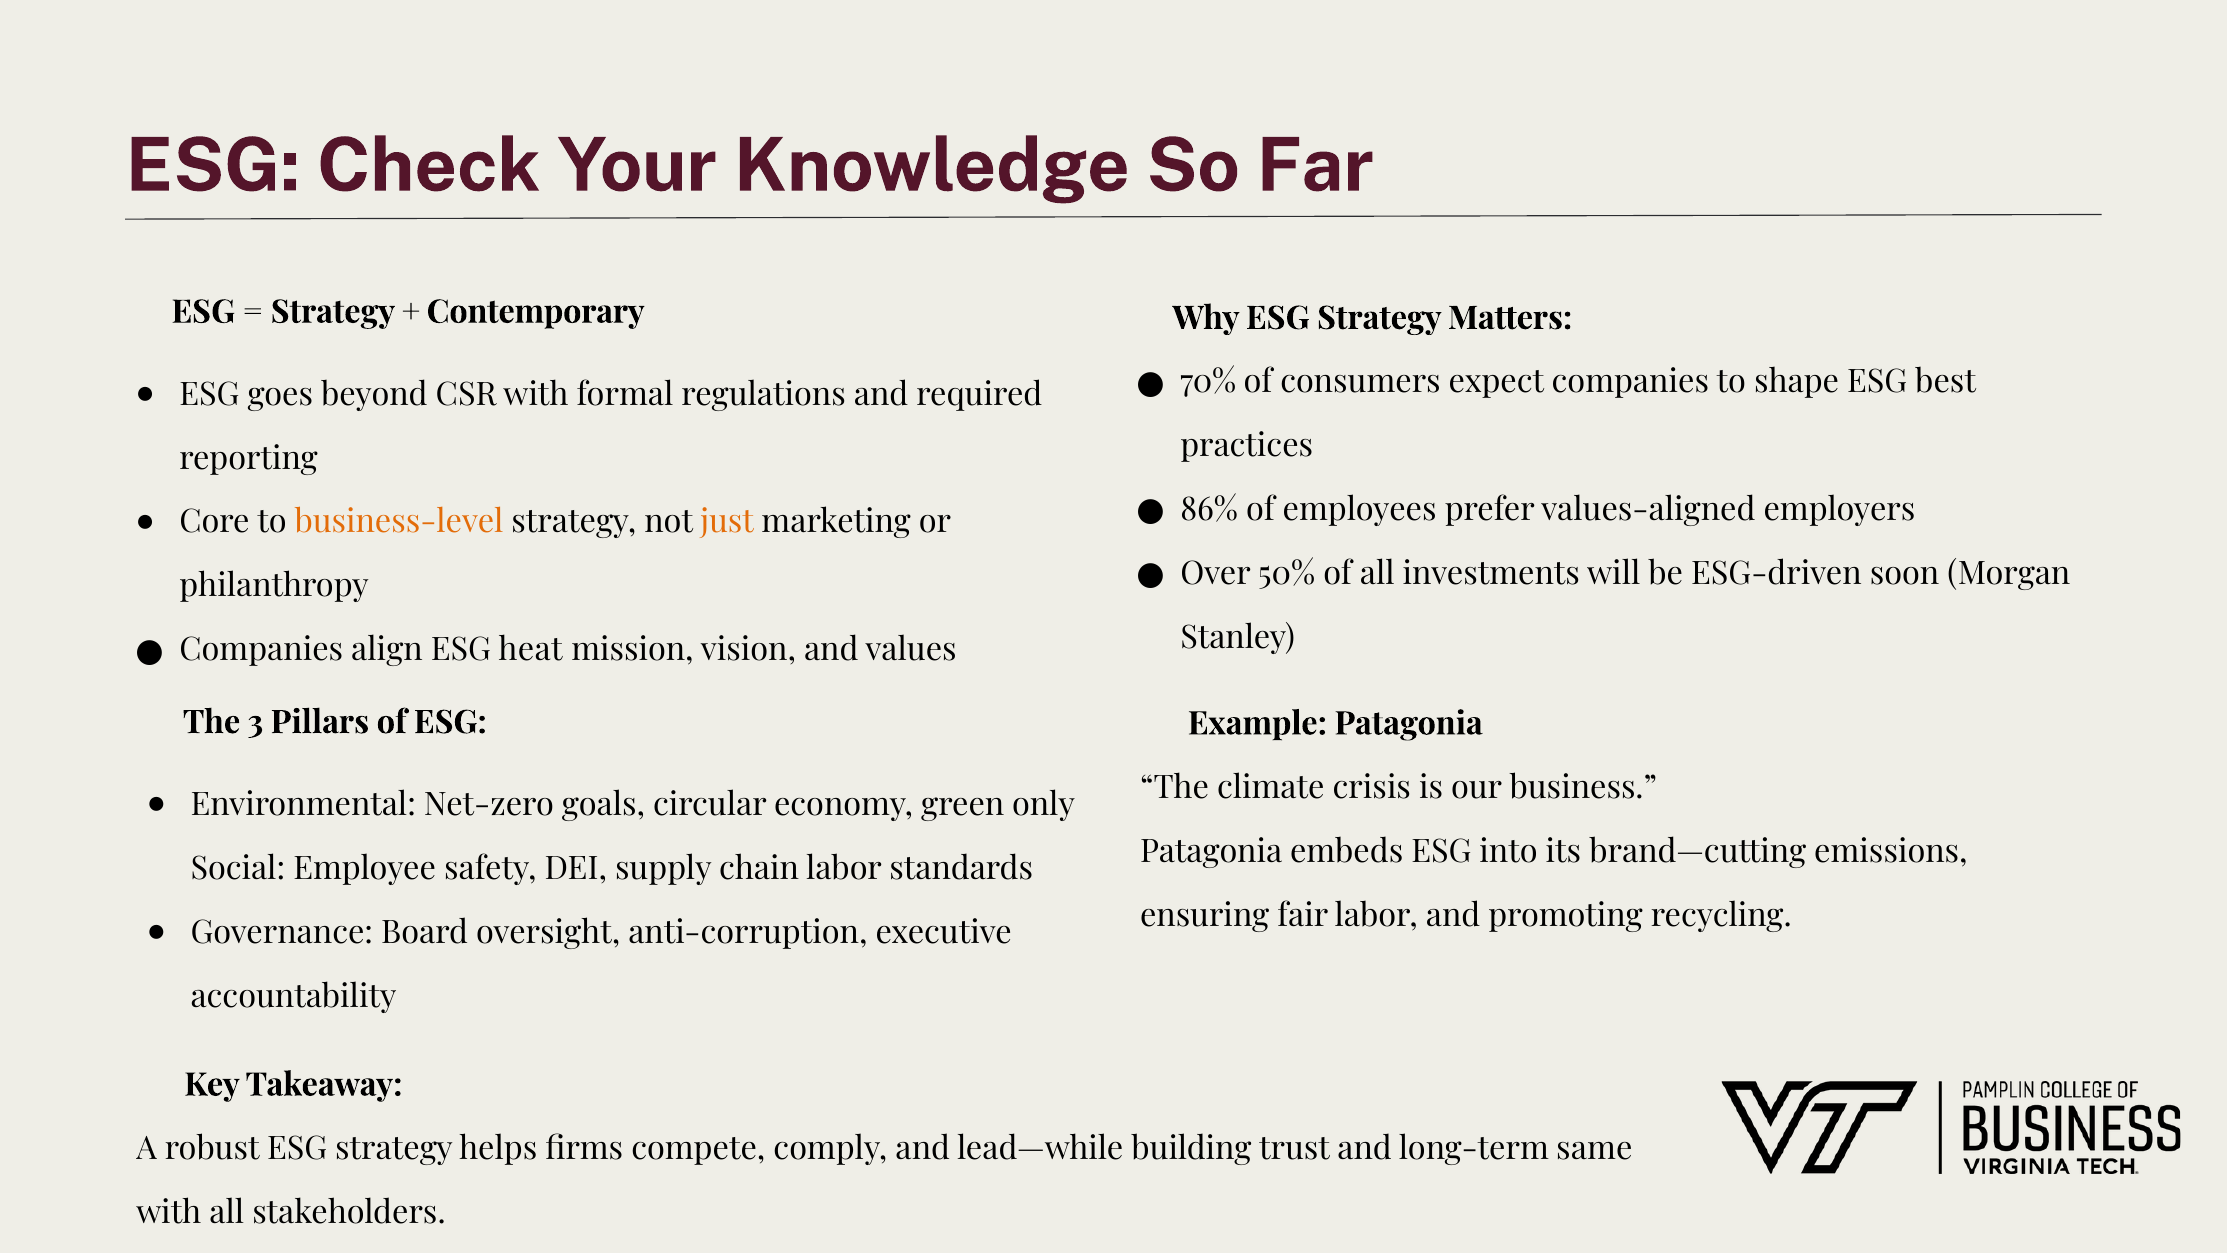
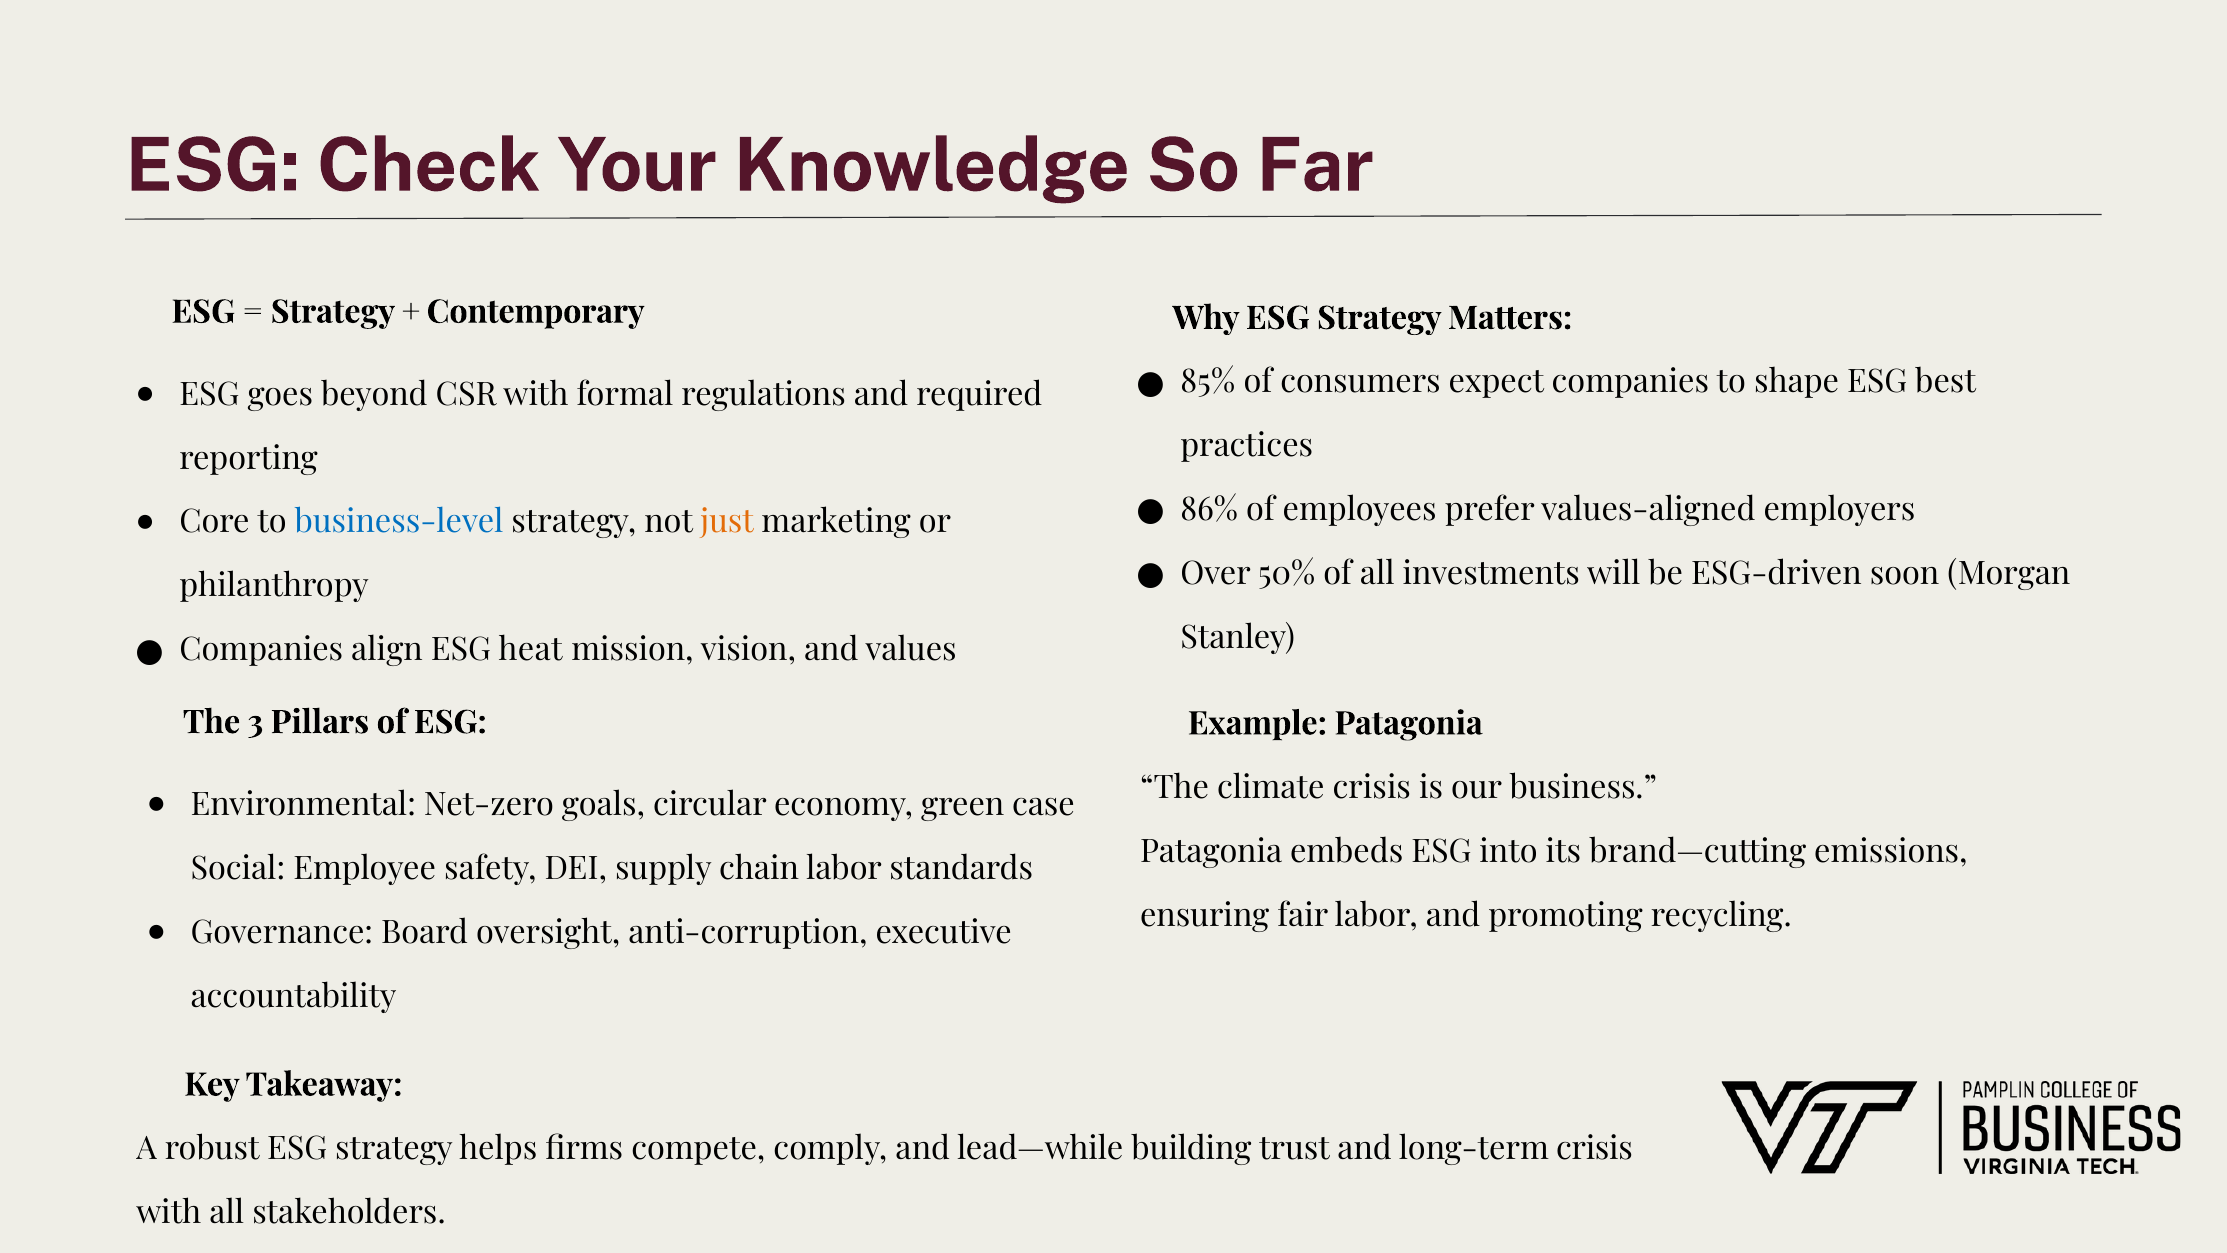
70%: 70% -> 85%
business-level colour: orange -> blue
only: only -> case
long-term same: same -> crisis
